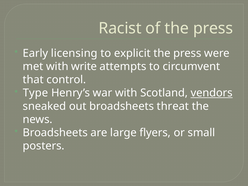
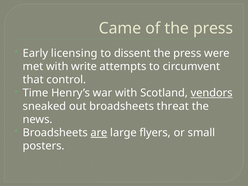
Racist: Racist -> Came
explicit: explicit -> dissent
Type: Type -> Time
are underline: none -> present
